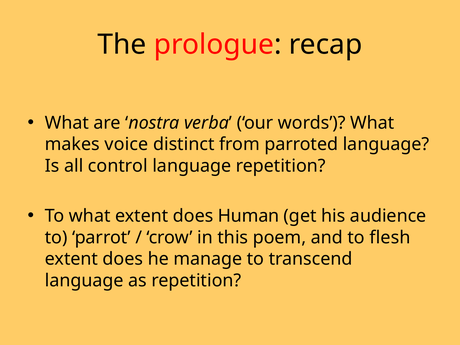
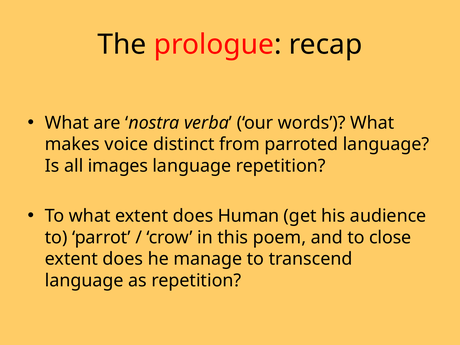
control: control -> images
flesh: flesh -> close
